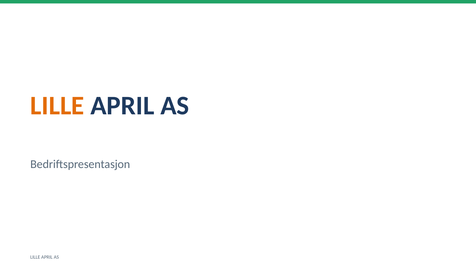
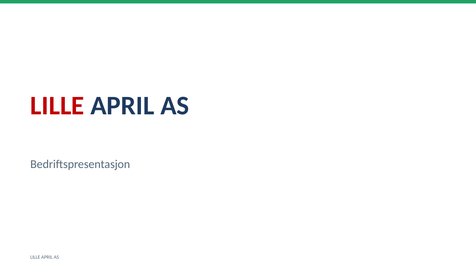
LILLE at (57, 106) colour: orange -> red
